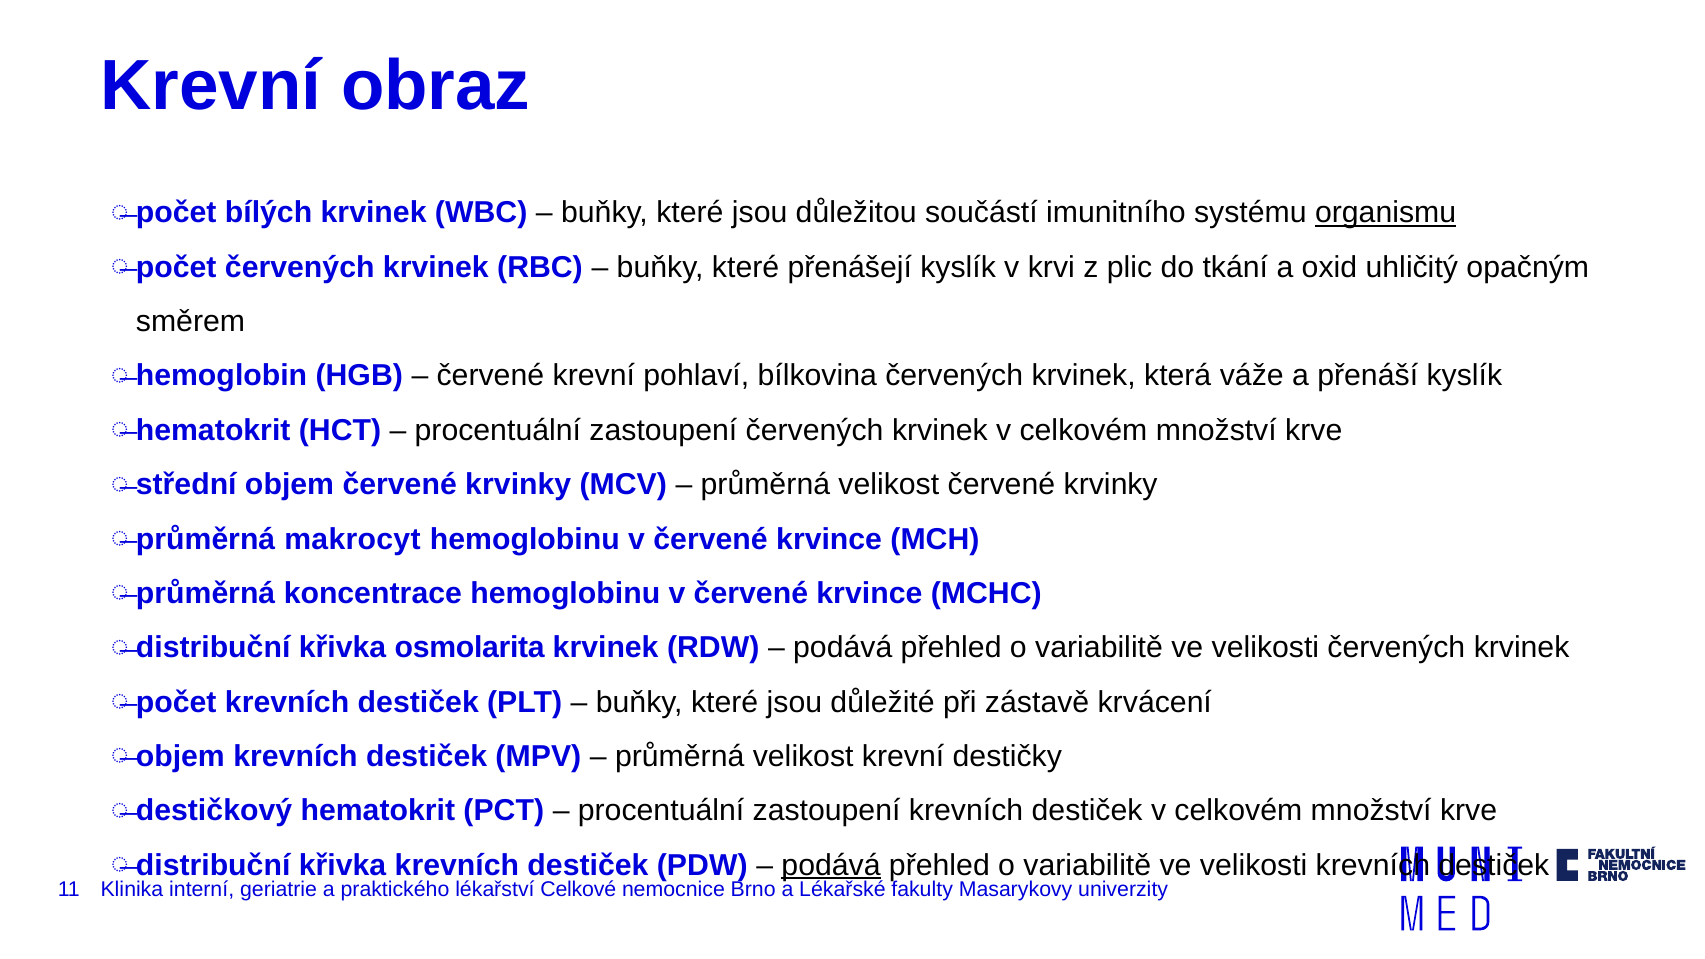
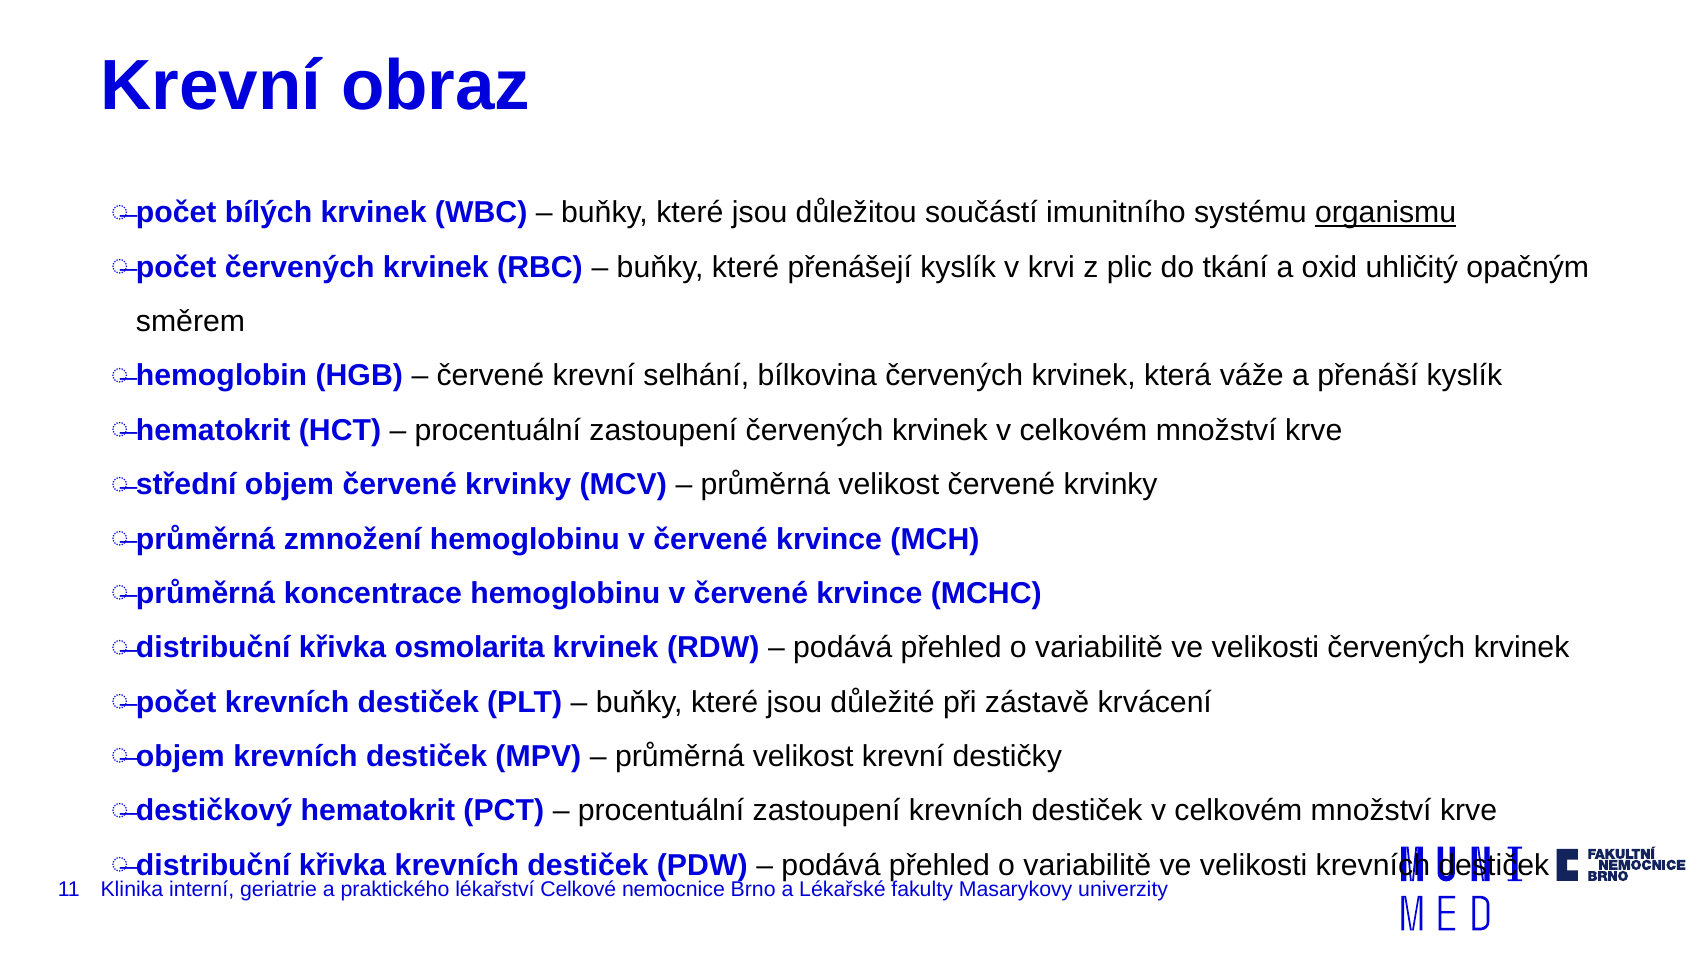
pohlaví: pohlaví -> selhání
makrocyt: makrocyt -> zmnožení
podává at (831, 865) underline: present -> none
